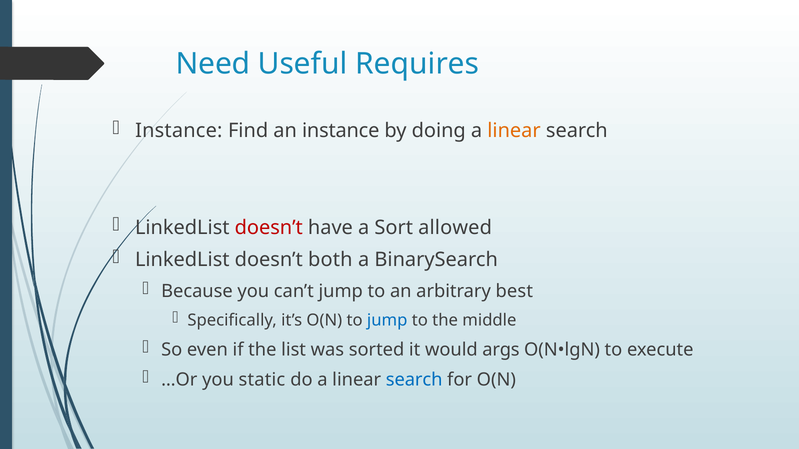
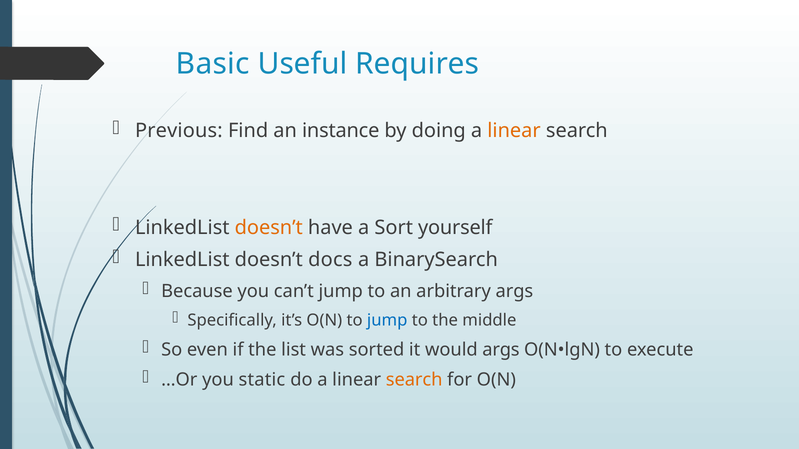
Need: Need -> Basic
Instance at (179, 131): Instance -> Previous
doesn’t at (269, 228) colour: red -> orange
allowed: allowed -> yourself
both: both -> docs
arbitrary best: best -> args
search at (414, 380) colour: blue -> orange
